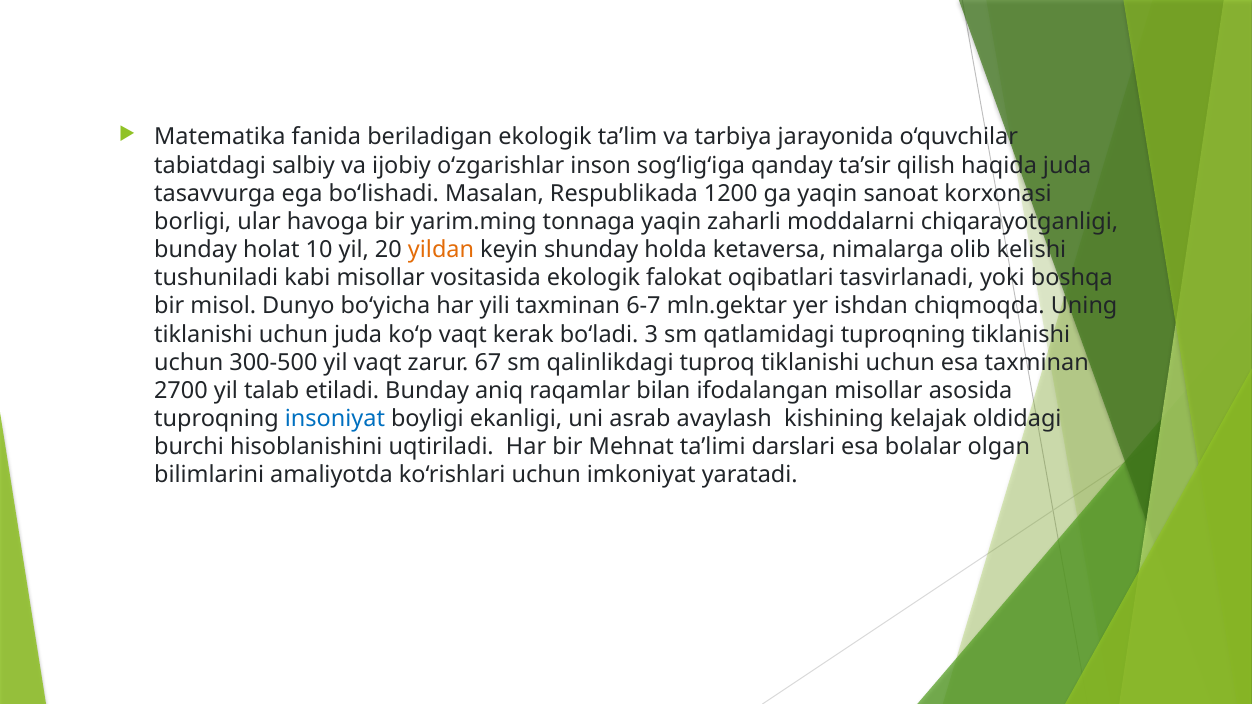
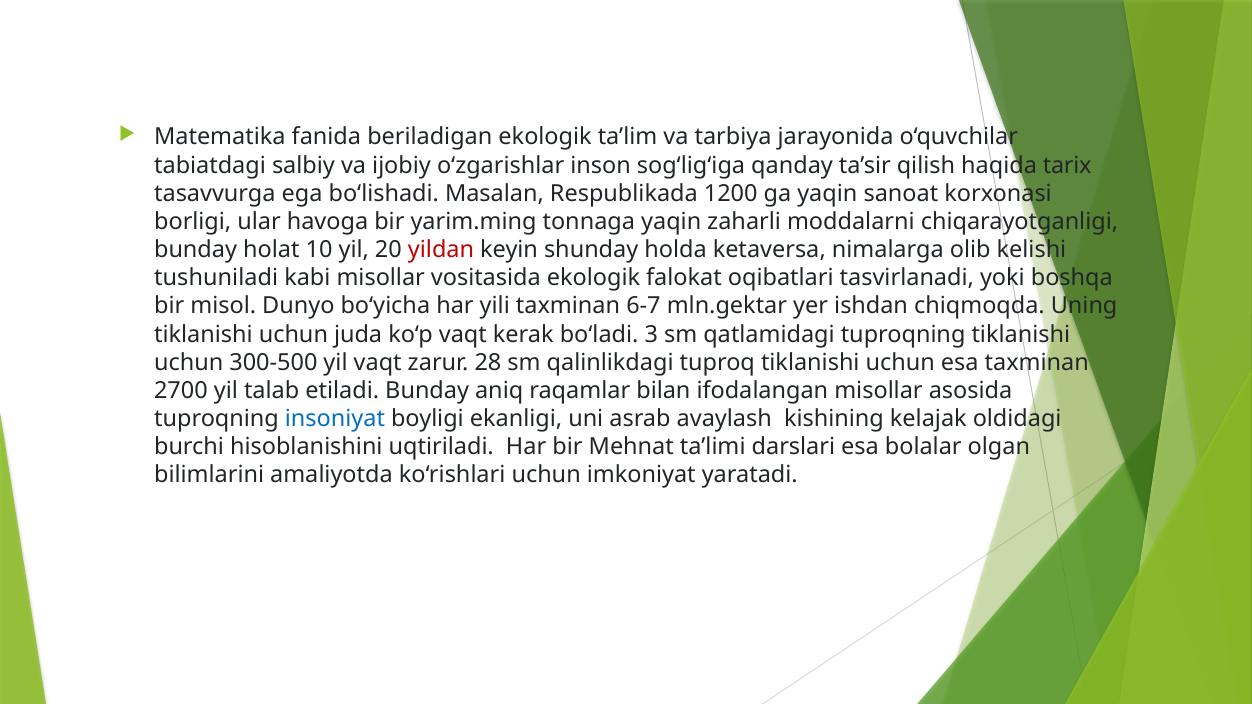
haqida juda: juda -> tarix
yildan colour: orange -> red
67: 67 -> 28
